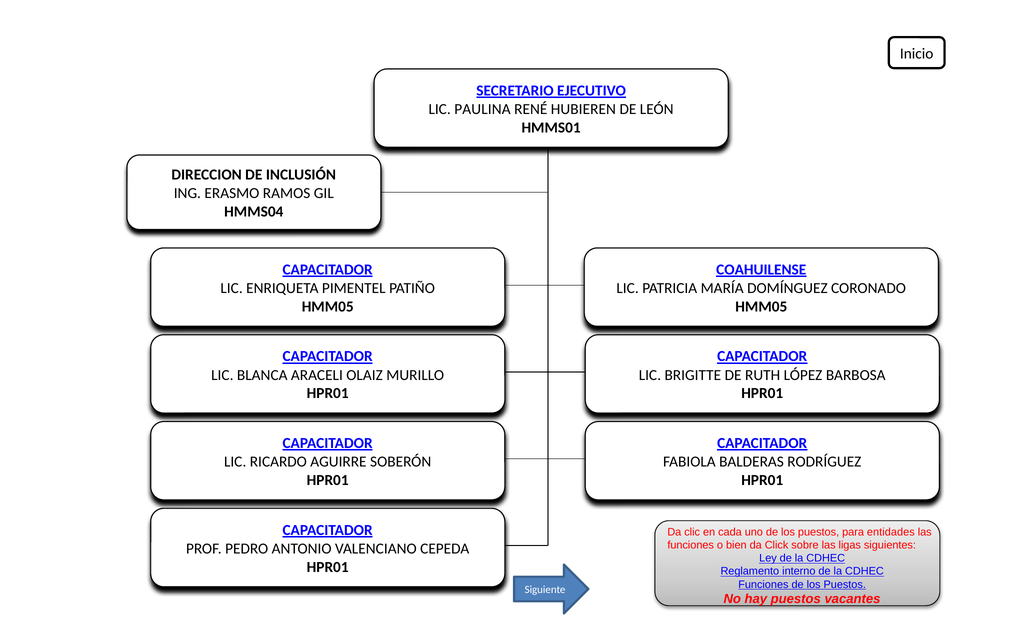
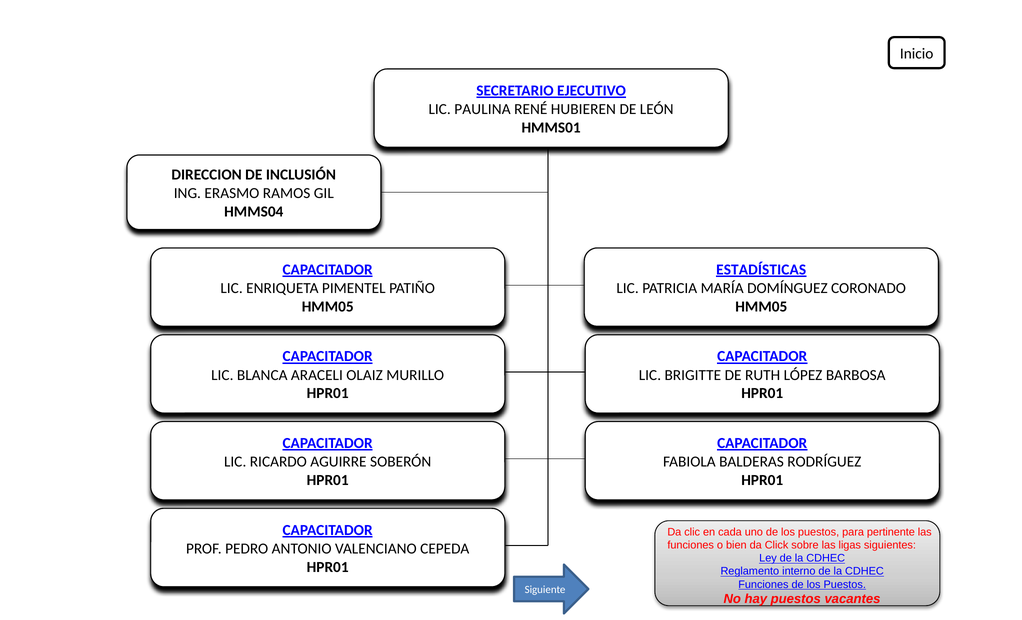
COAHUILENSE: COAHUILENSE -> ESTADÍSTICAS
entidades: entidades -> pertinente
